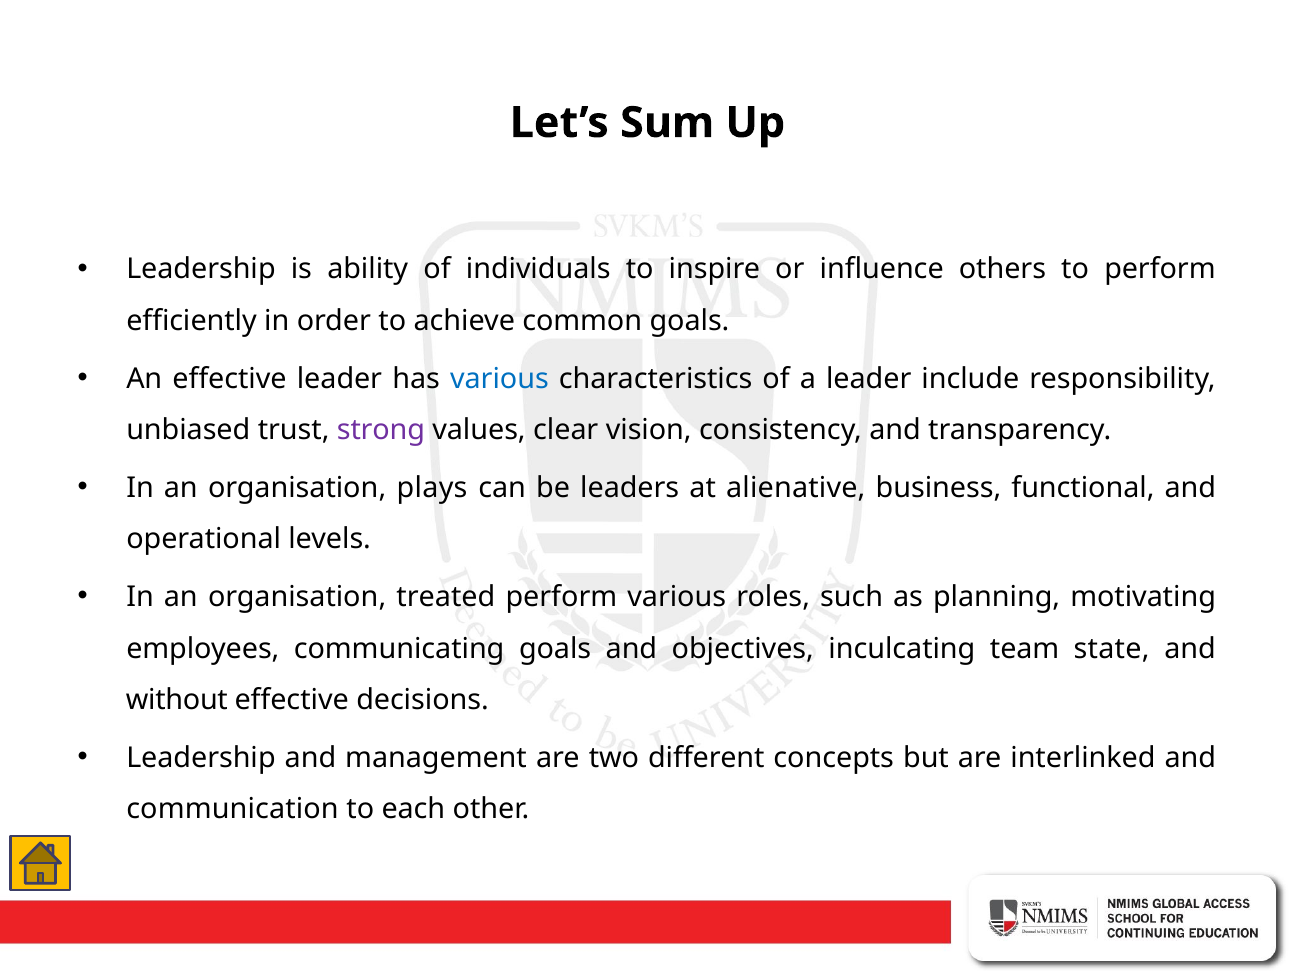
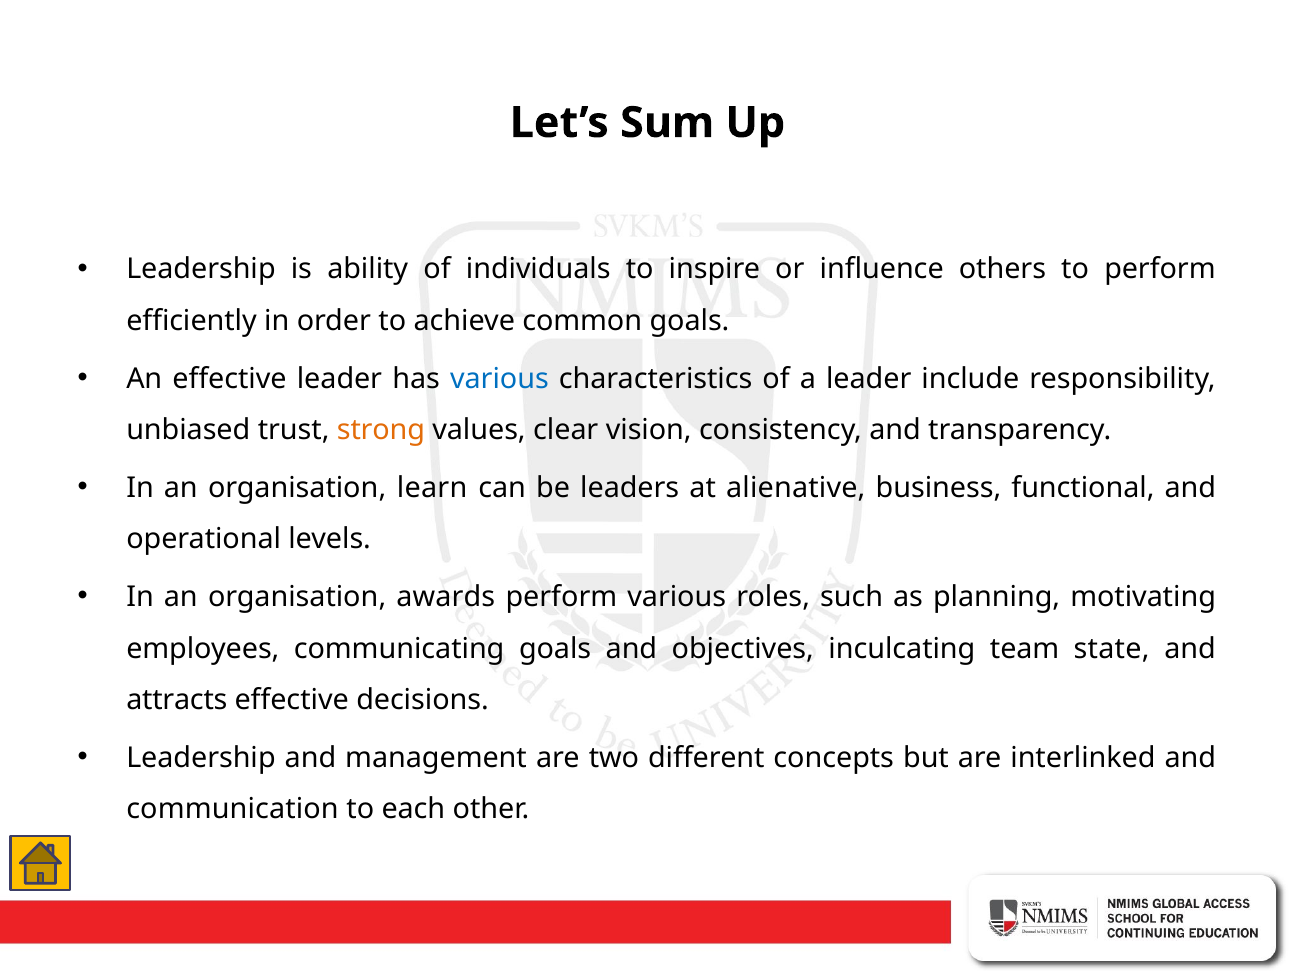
strong colour: purple -> orange
plays: plays -> learn
treated: treated -> awards
without: without -> attracts
